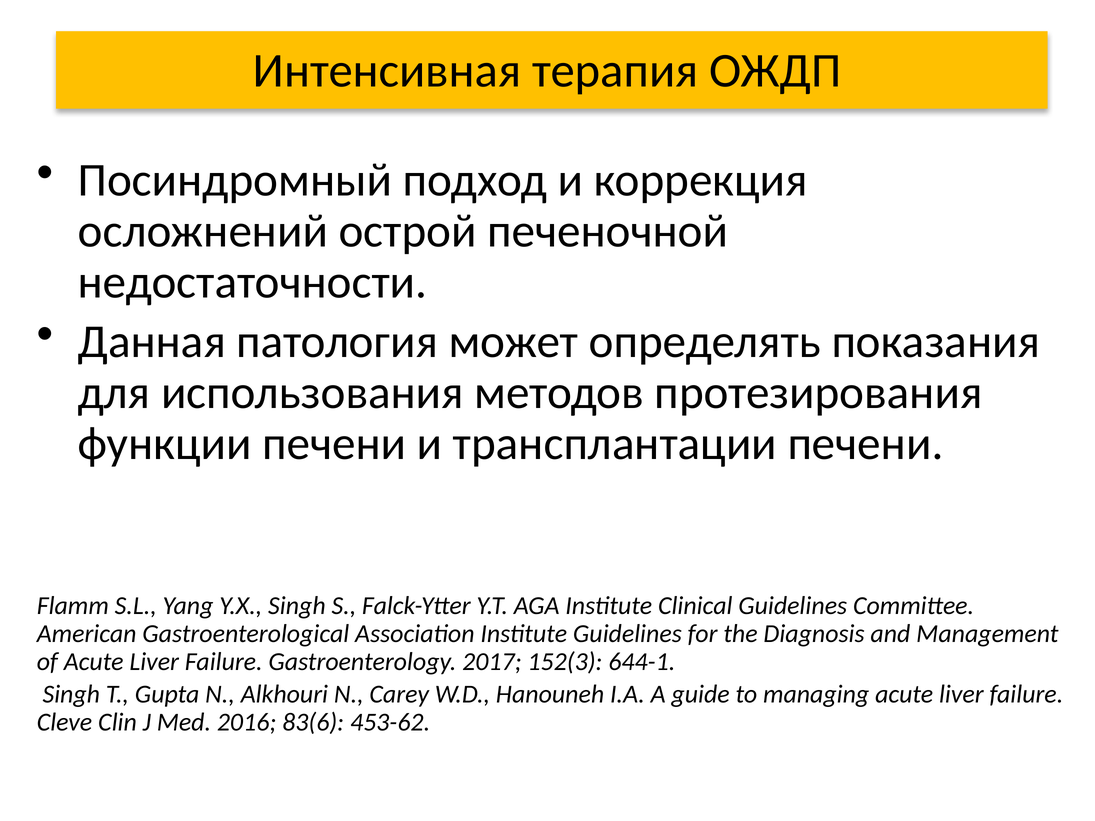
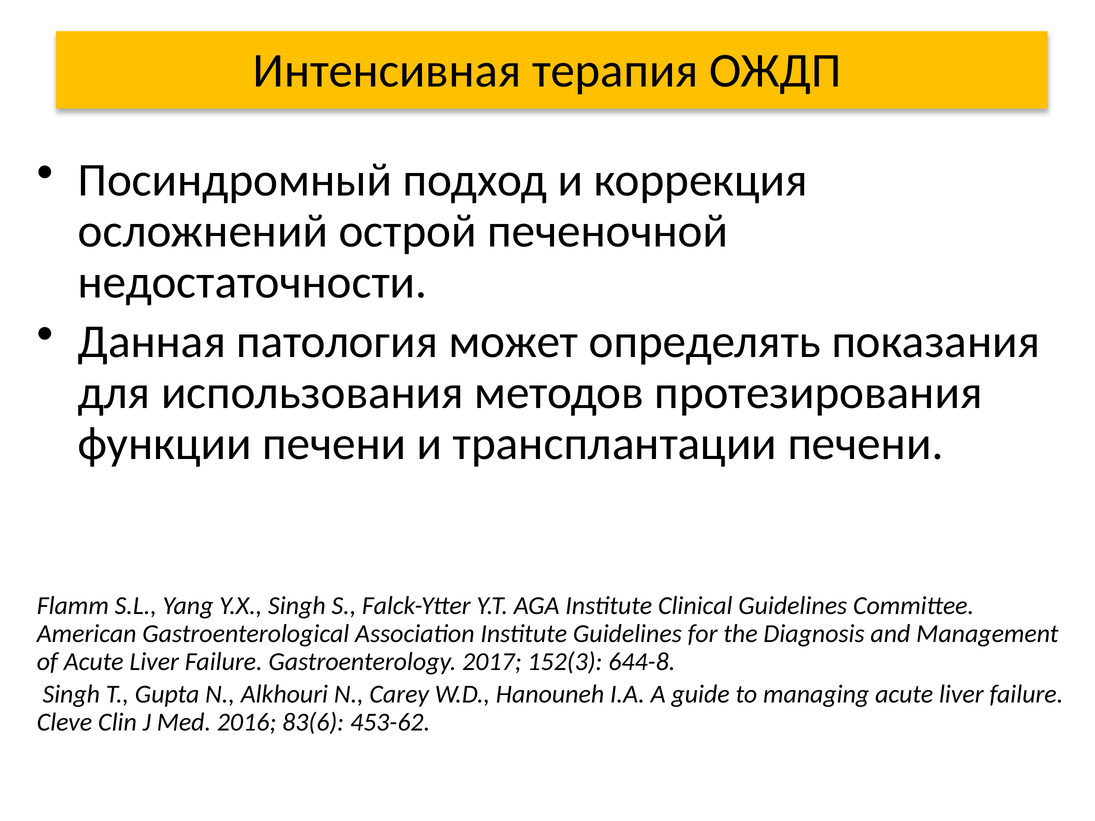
644-1: 644-1 -> 644-8
